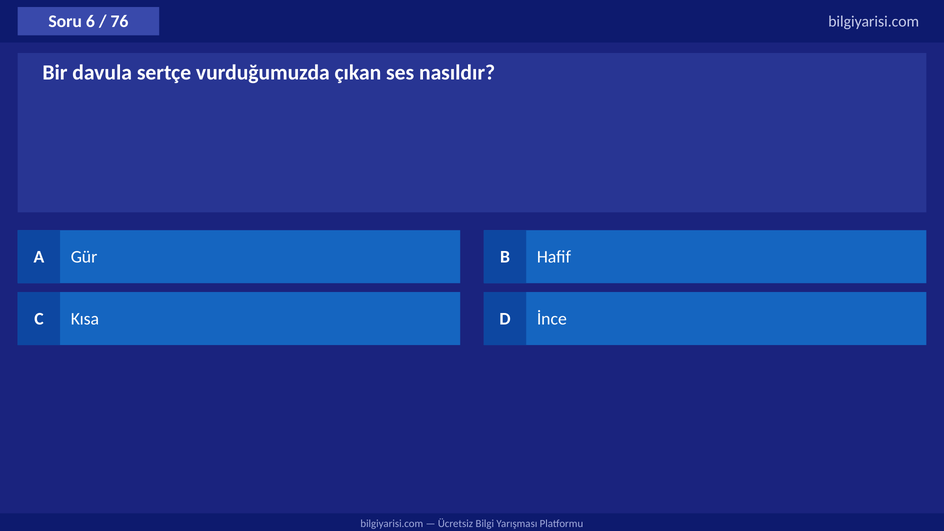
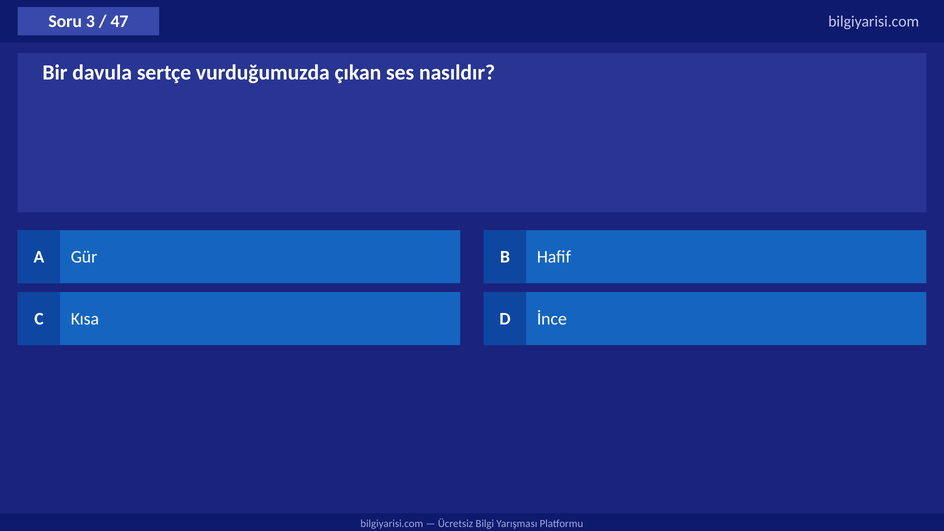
6: 6 -> 3
76: 76 -> 47
